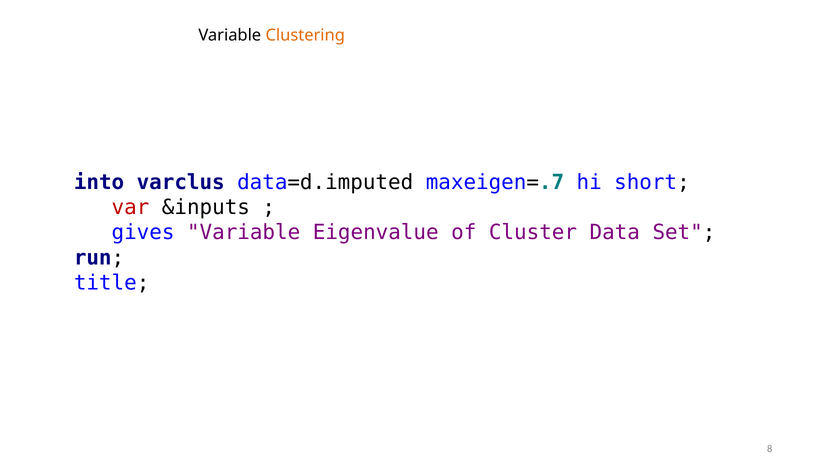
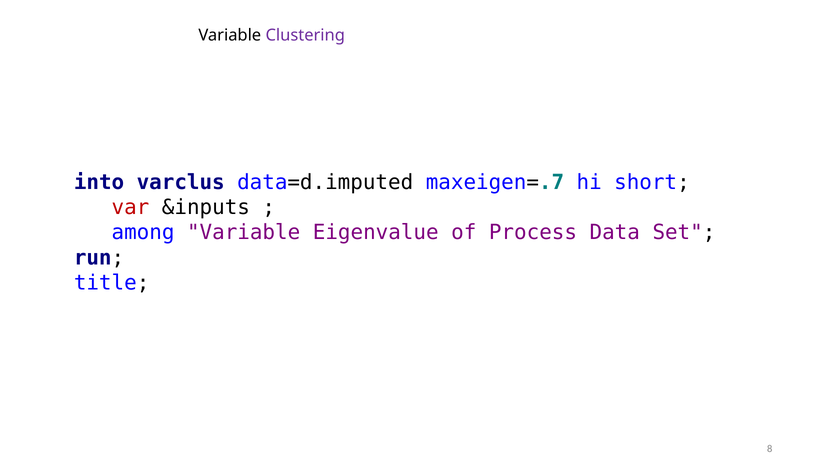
Clustering colour: orange -> purple
gives: gives -> among
Cluster: Cluster -> Process
